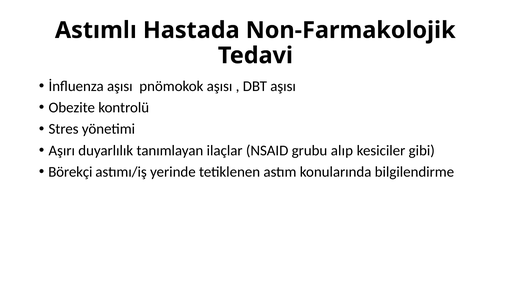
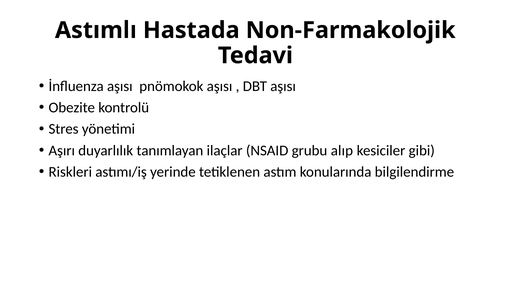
Börekçi: Börekçi -> Riskleri
